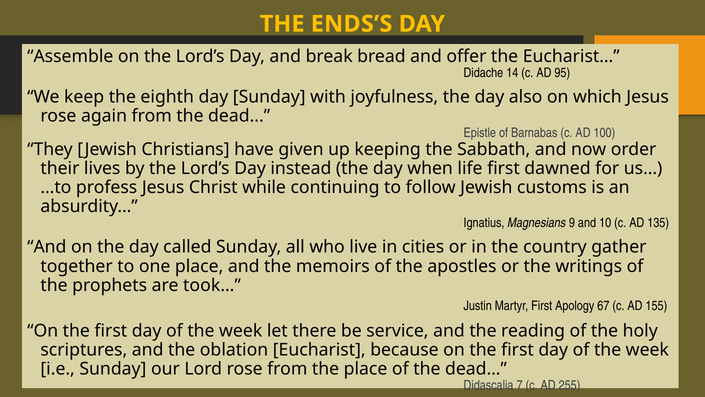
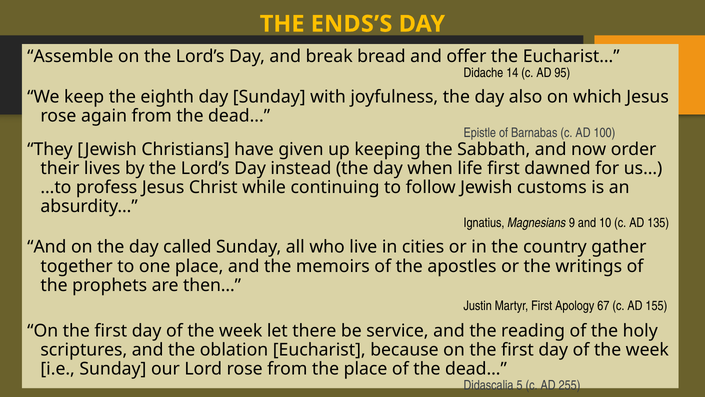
took…: took… -> then…
7: 7 -> 5
